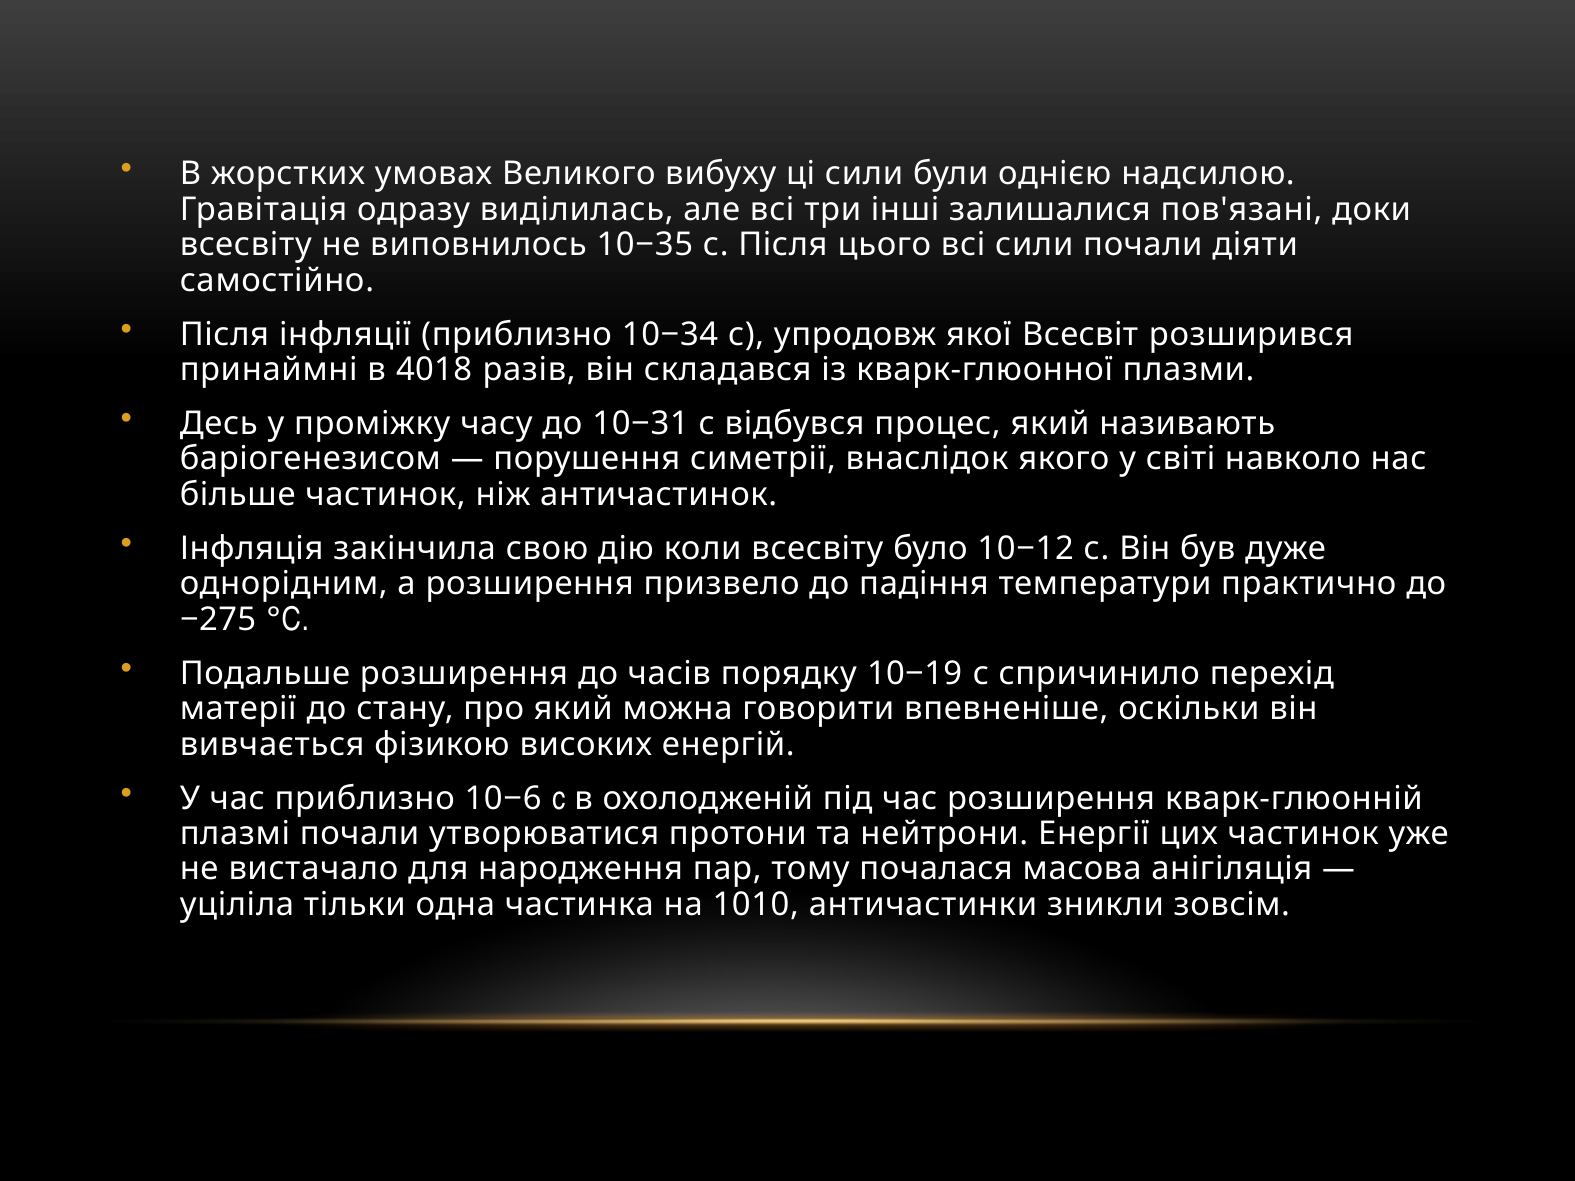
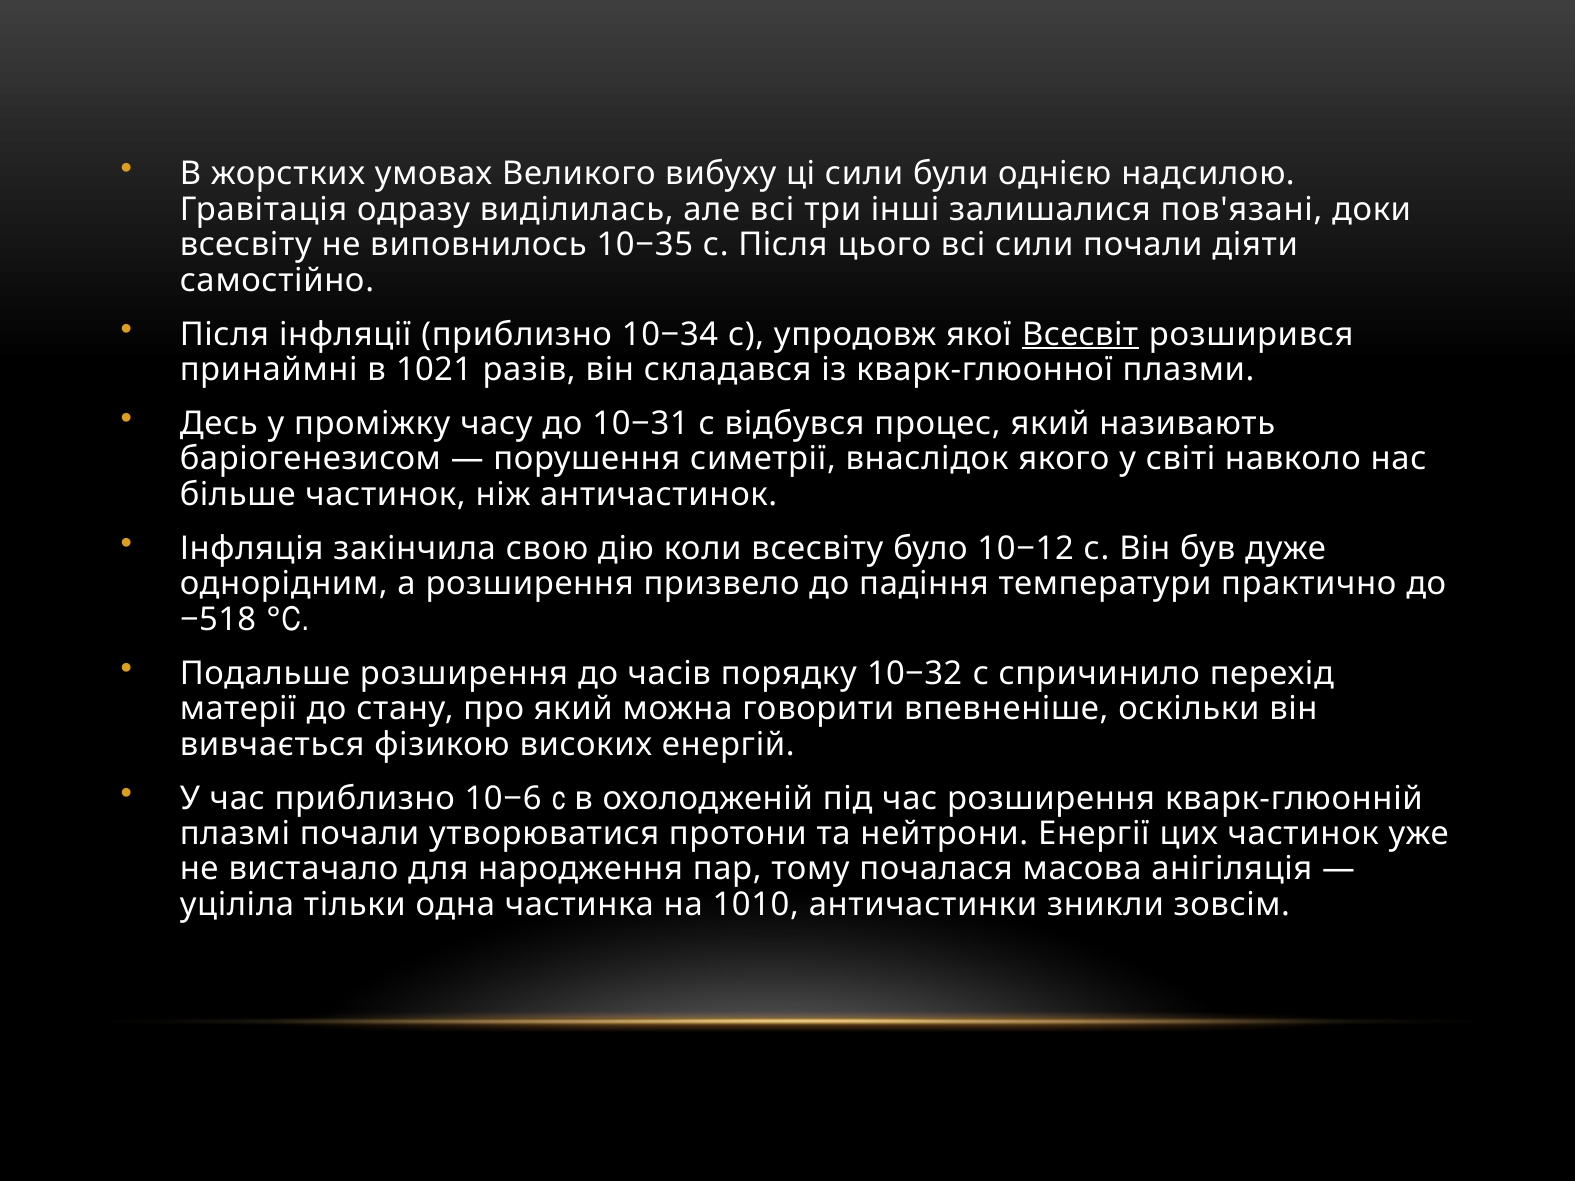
Всесвіт underline: none -> present
4018: 4018 -> 1021
−275: −275 -> −518
10−19: 10−19 -> 10−32
